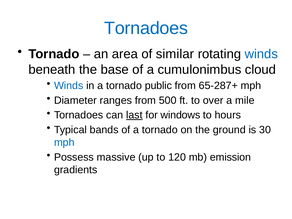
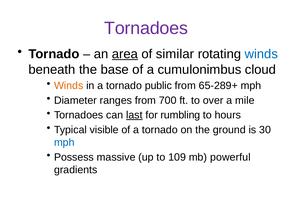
Tornadoes at (146, 28) colour: blue -> purple
area underline: none -> present
Winds at (69, 86) colour: blue -> orange
65-287+: 65-287+ -> 65-289+
500: 500 -> 700
windows: windows -> rumbling
bands: bands -> visible
120: 120 -> 109
emission: emission -> powerful
